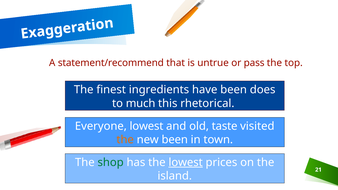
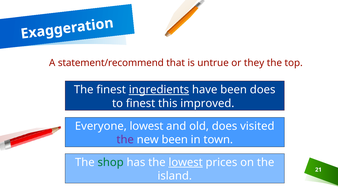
pass: pass -> they
ingredients underline: none -> present
to much: much -> finest
rhetorical: rhetorical -> improved
old taste: taste -> does
the at (125, 140) colour: orange -> purple
